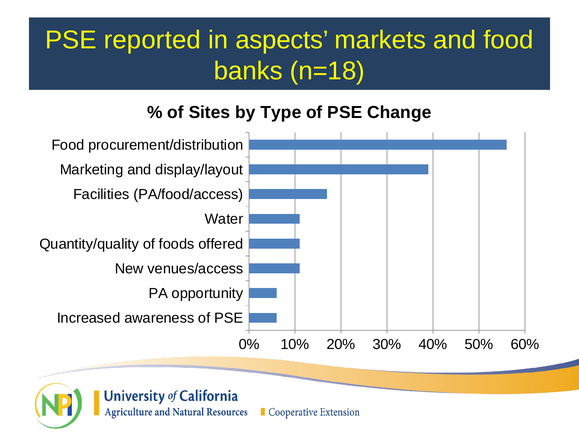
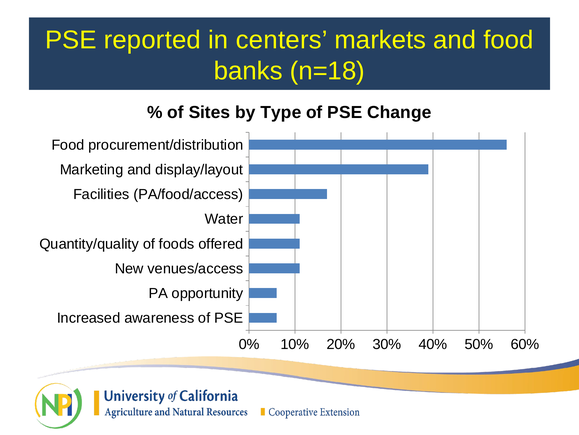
aspects: aspects -> centers
